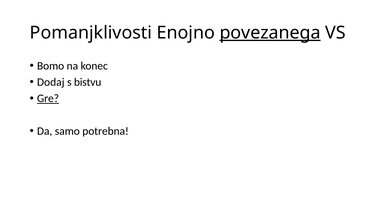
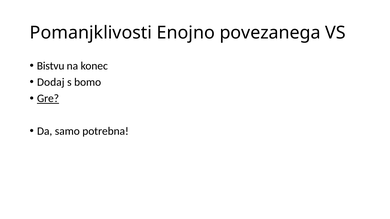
povezanega underline: present -> none
Bomo: Bomo -> Bistvu
bistvu: bistvu -> bomo
